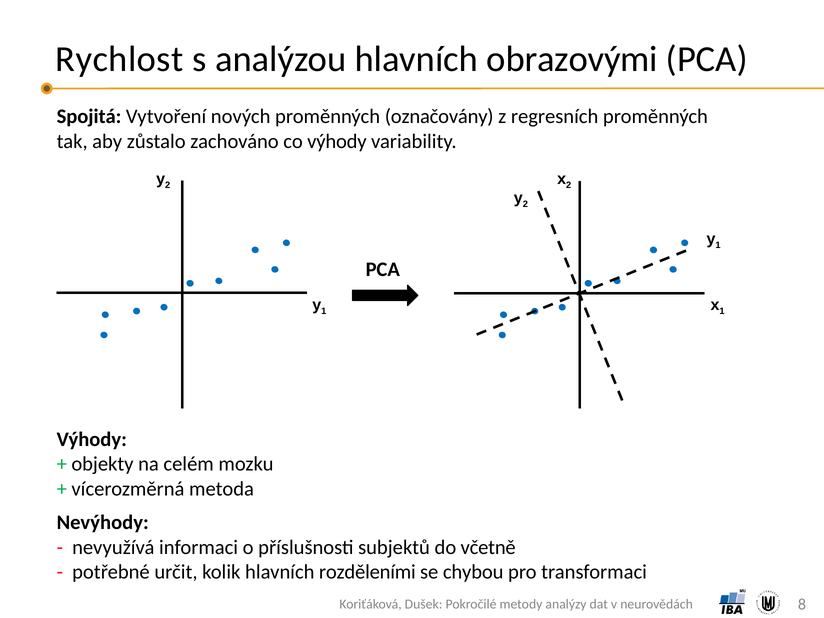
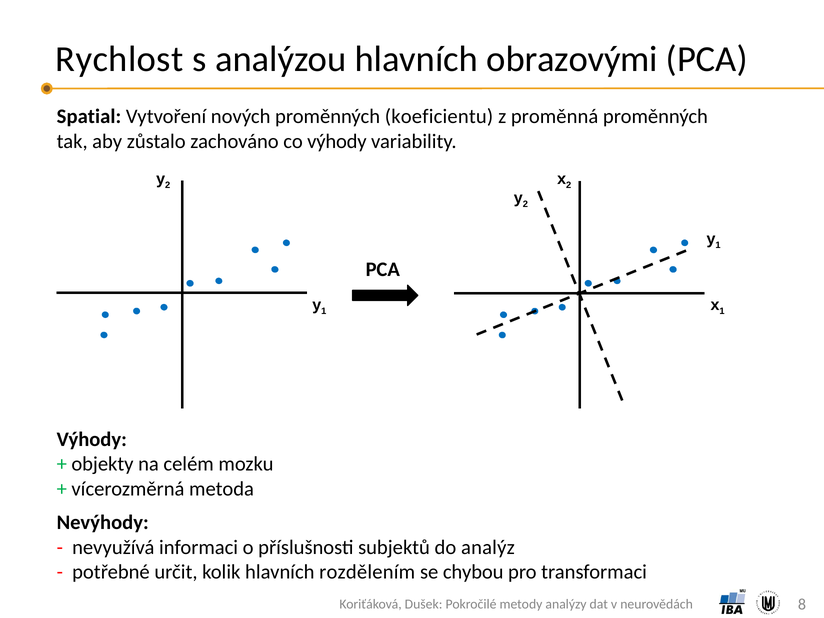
Spojitá: Spojitá -> Spatial
označovány: označovány -> koeficientu
regresních: regresních -> proměnná
včetně: včetně -> analýz
rozděleními: rozděleními -> rozdělením
